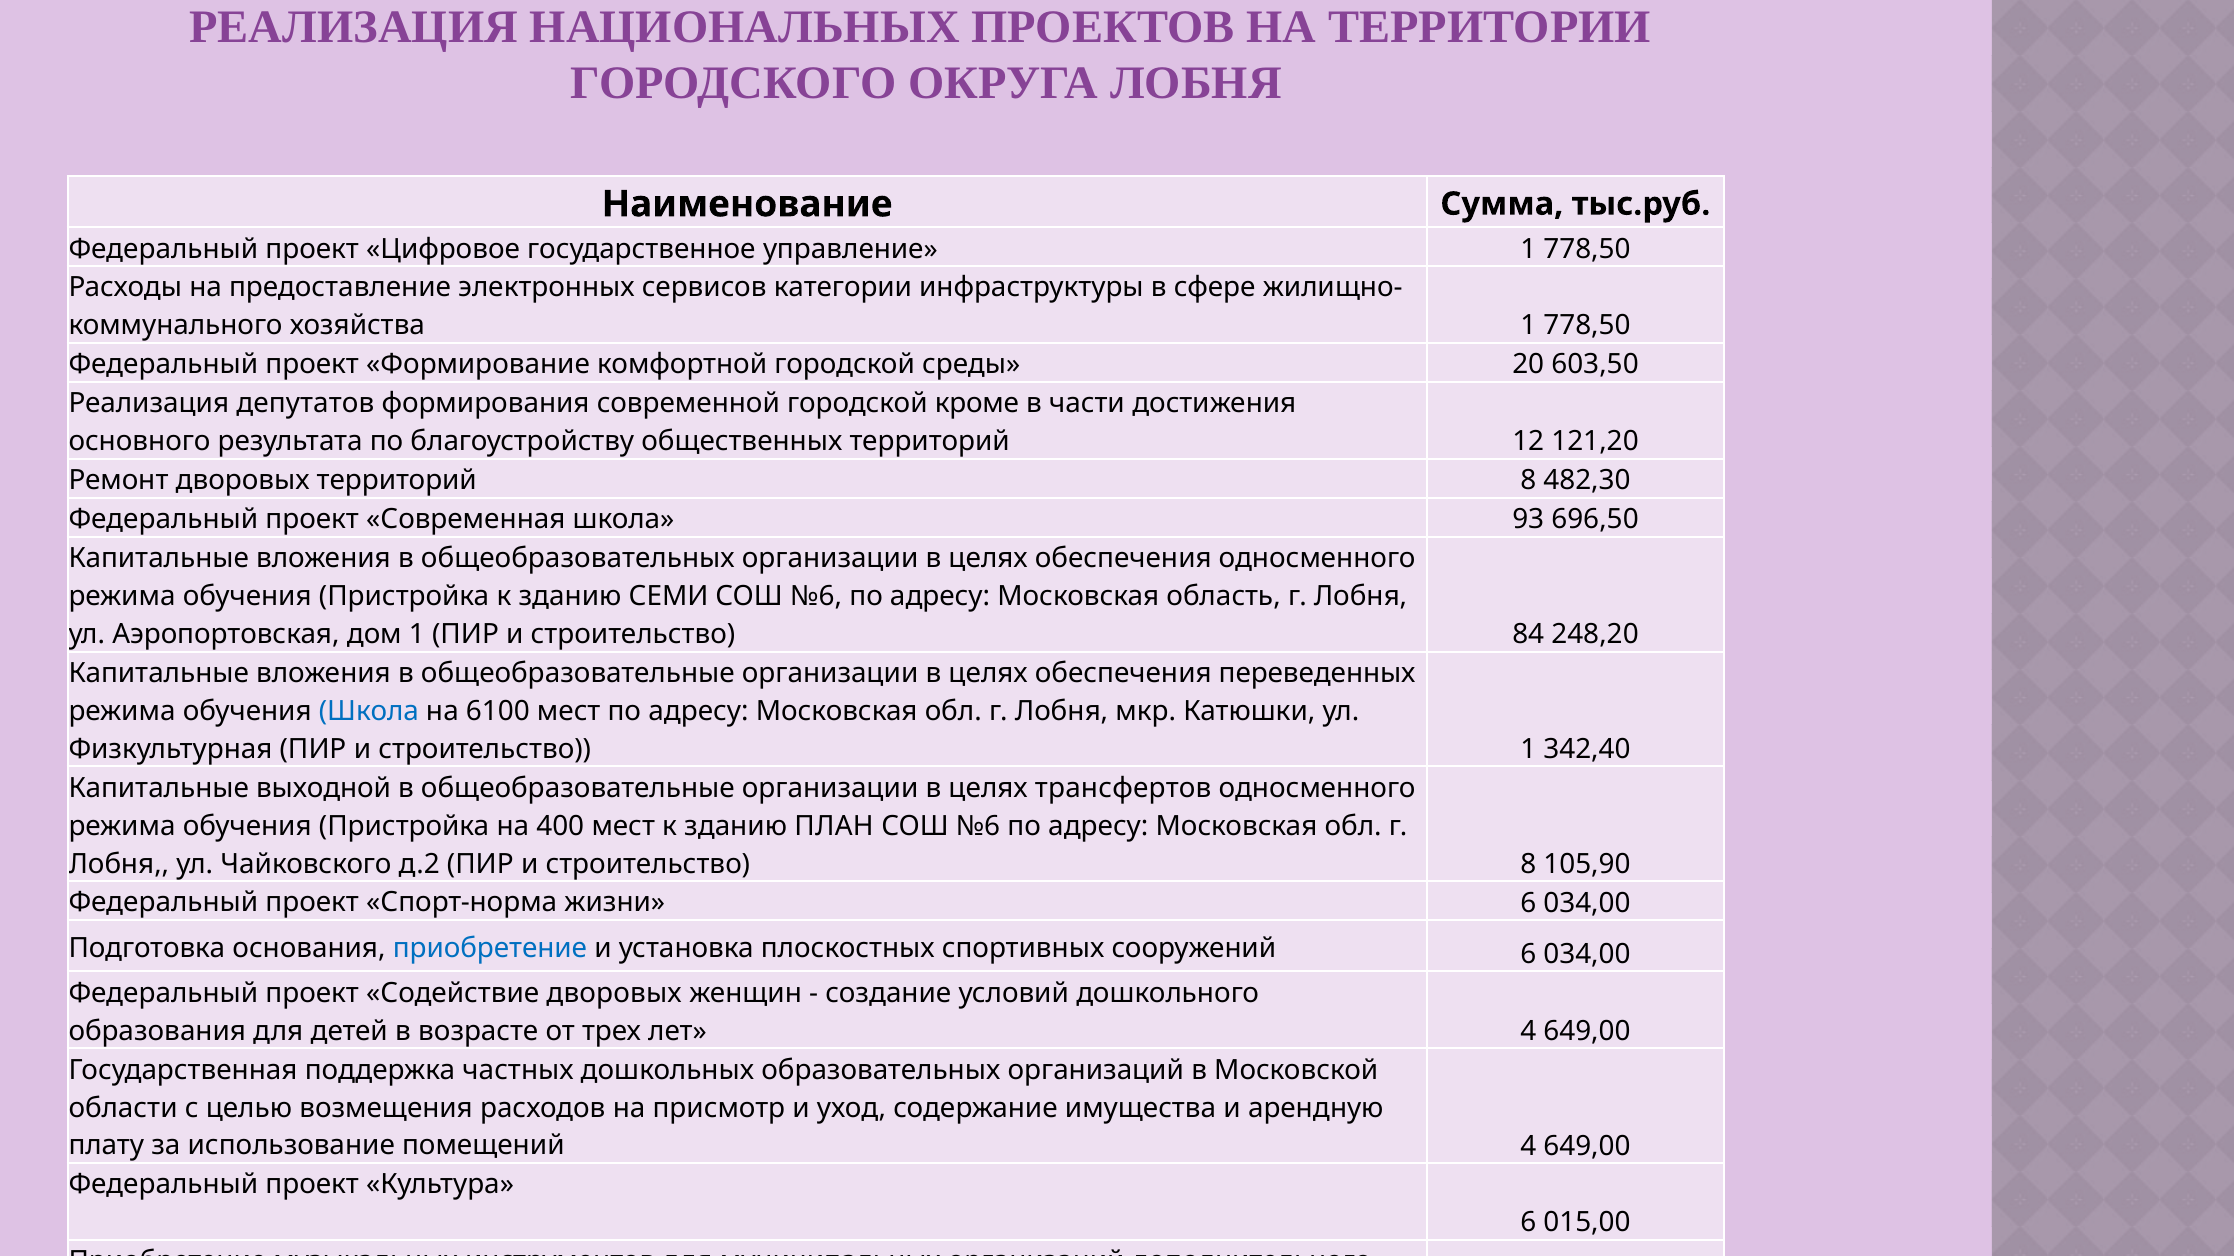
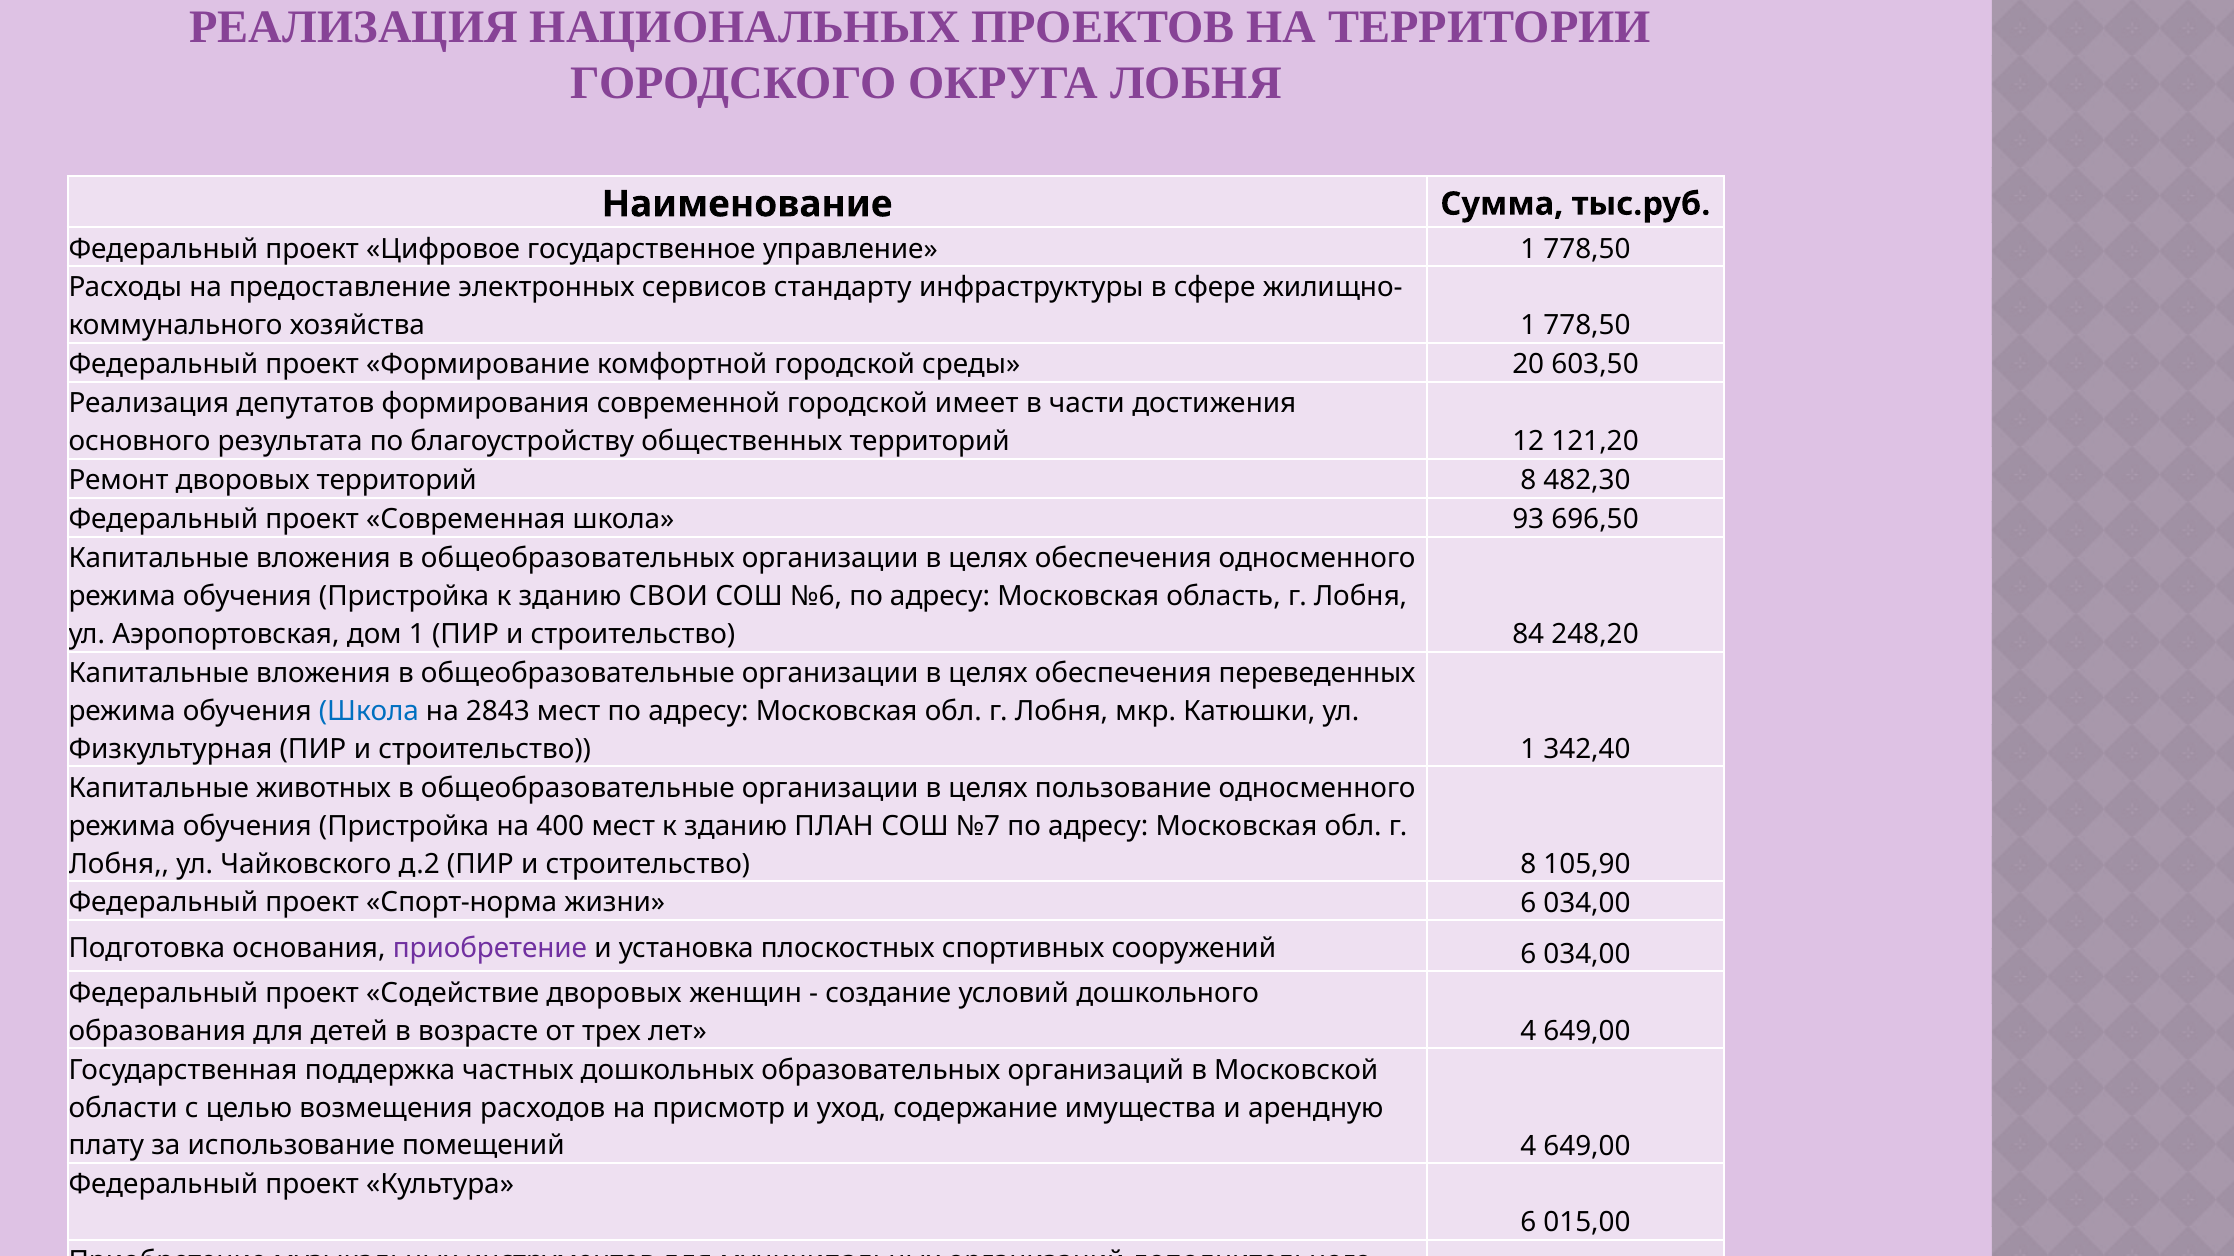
категории: категории -> стандарту
кроме: кроме -> имеет
СЕМИ: СЕМИ -> СВОИ
6100: 6100 -> 2843
выходной: выходной -> животных
трансфертов: трансфертов -> пользование
№6 at (978, 826): №6 -> №7
приобретение at (490, 948) colour: blue -> purple
